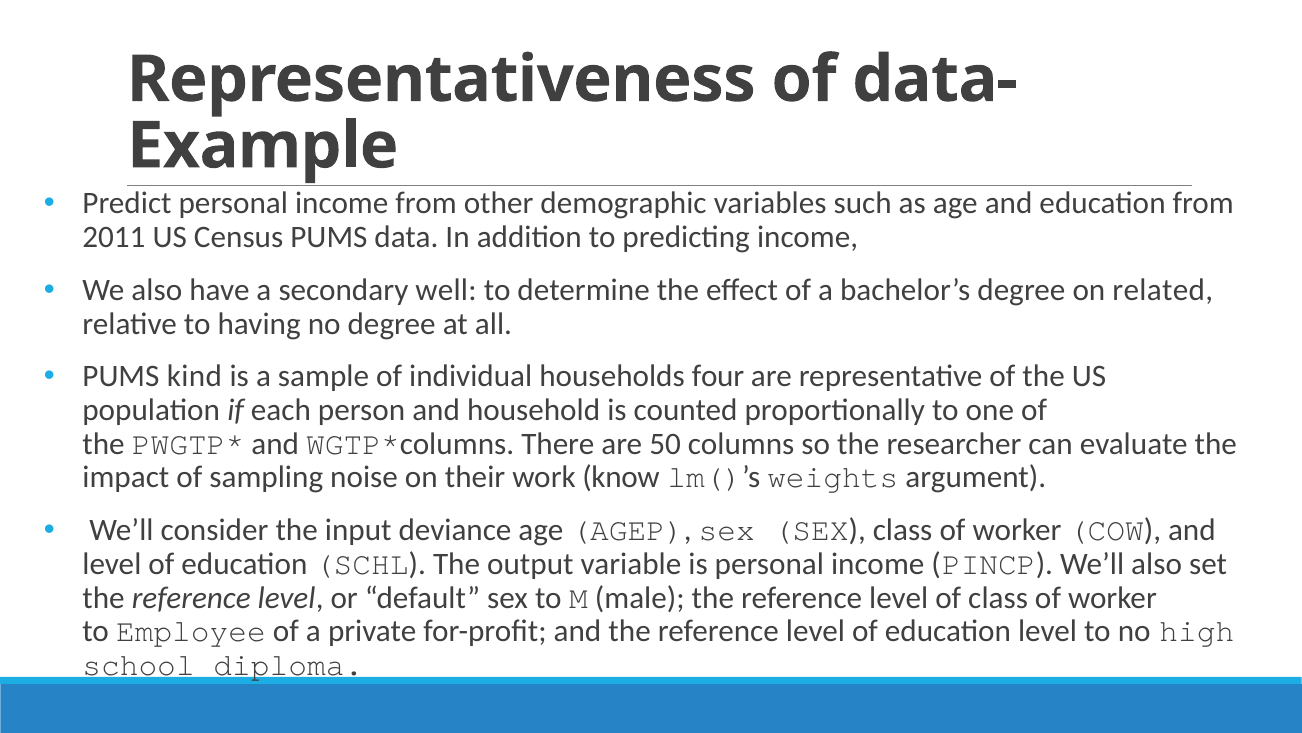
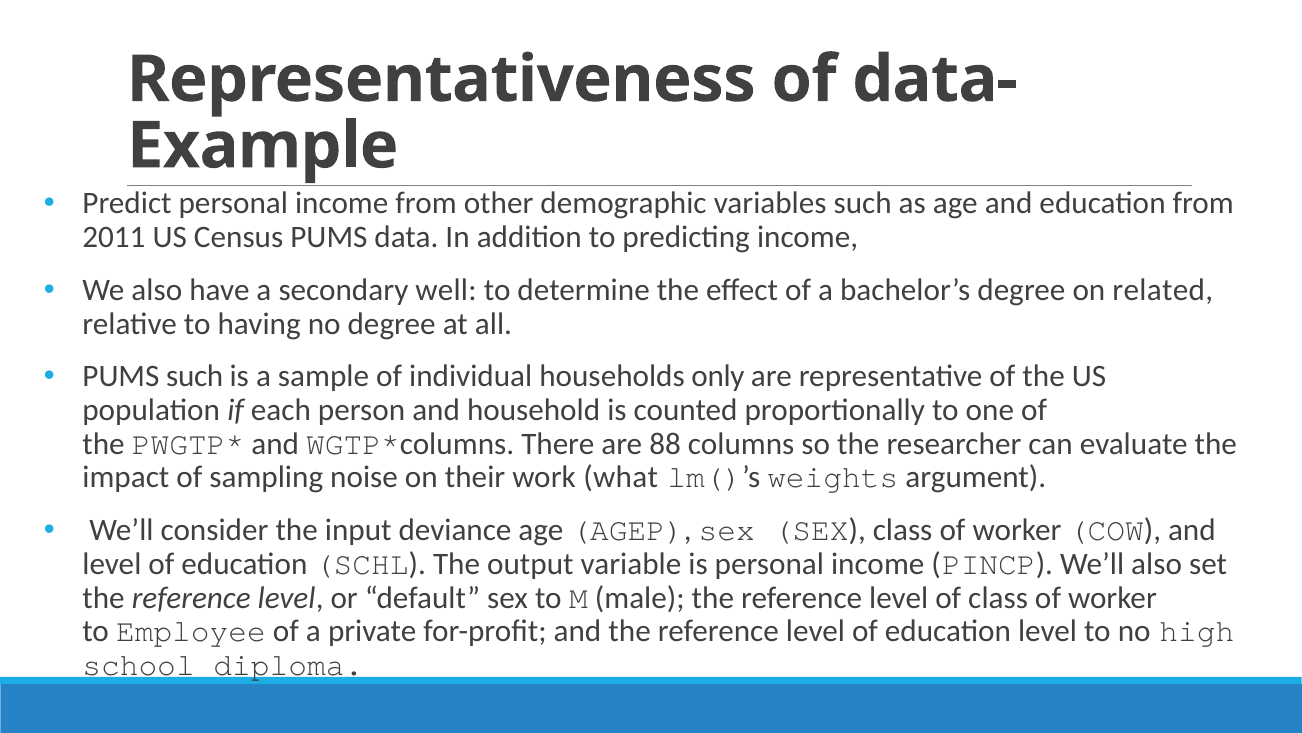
PUMS kind: kind -> such
four: four -> only
50: 50 -> 88
know: know -> what
